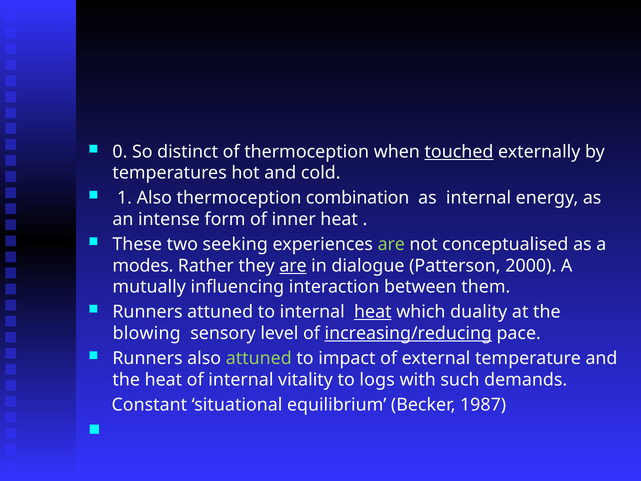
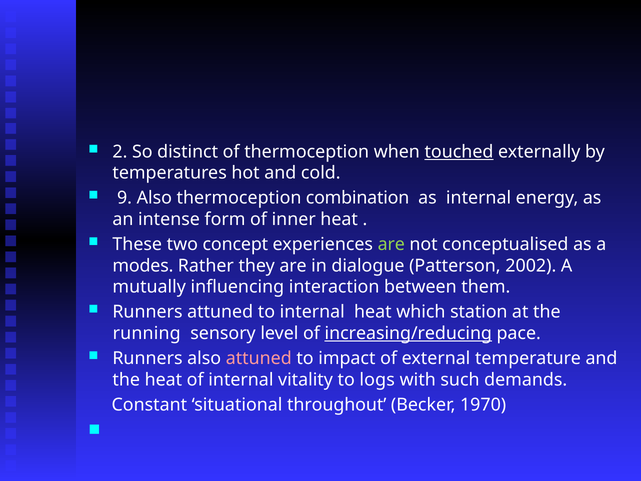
0: 0 -> 2
1: 1 -> 9
seeking: seeking -> concept
are at (293, 266) underline: present -> none
2000: 2000 -> 2002
heat at (373, 312) underline: present -> none
duality: duality -> station
blowing: blowing -> running
attuned at (259, 358) colour: light green -> pink
equilibrium: equilibrium -> throughout
1987: 1987 -> 1970
